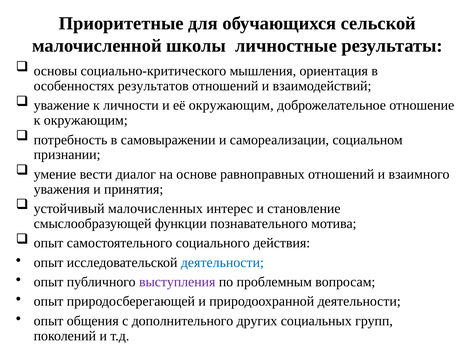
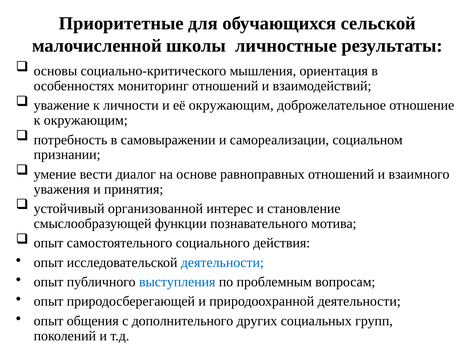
результатов: результатов -> мониторинг
малочисленных: малочисленных -> организованной
выступления colour: purple -> blue
